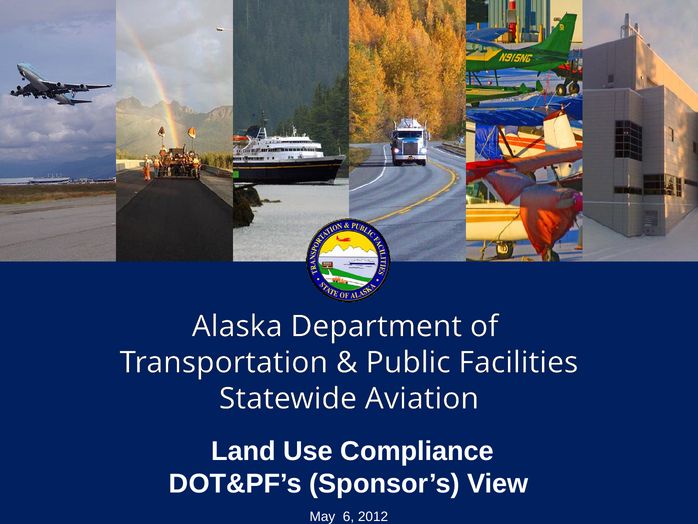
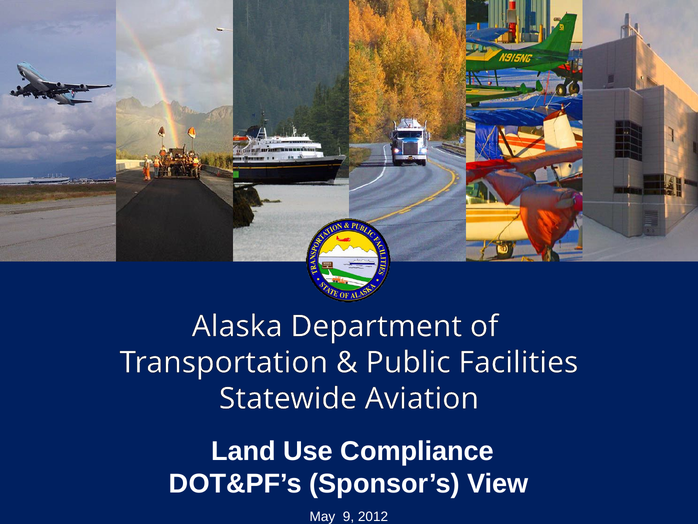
6: 6 -> 9
